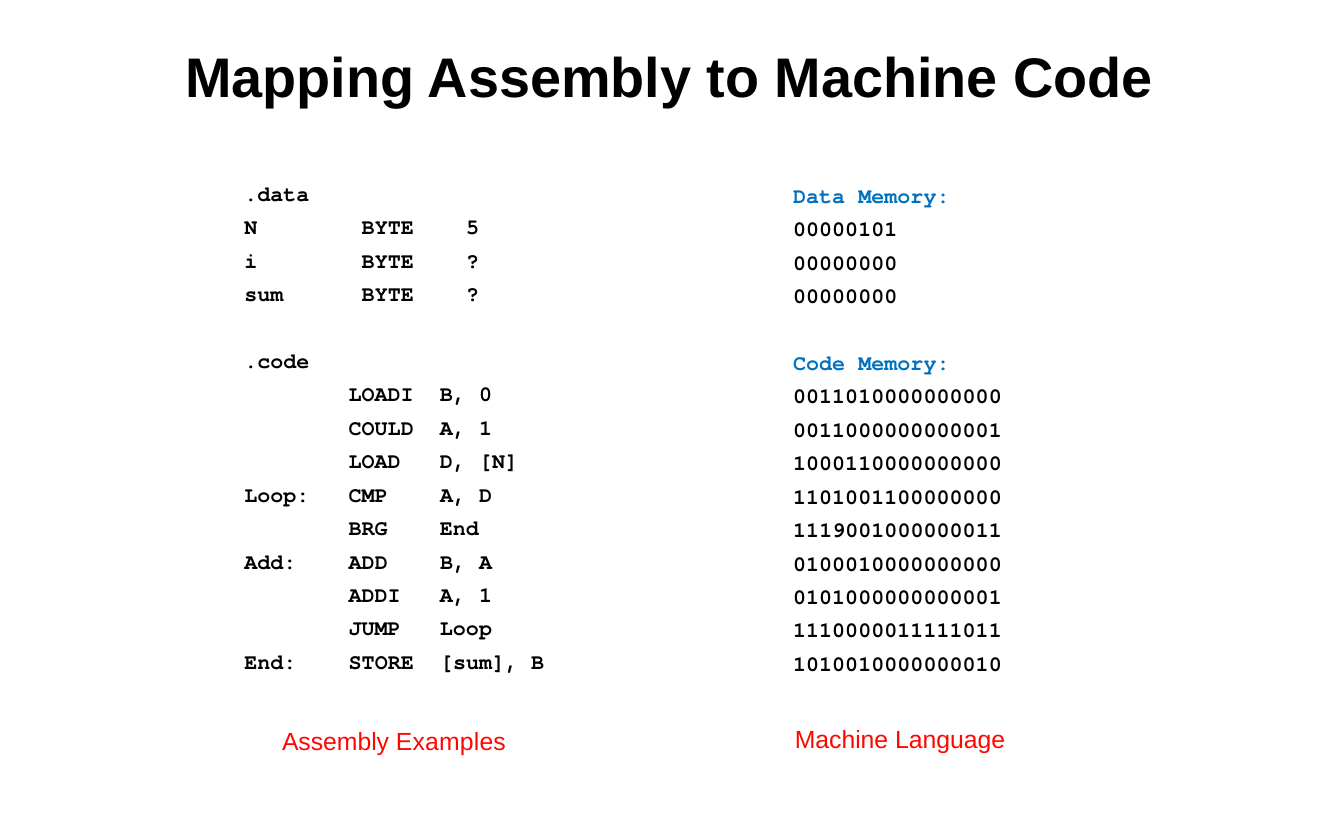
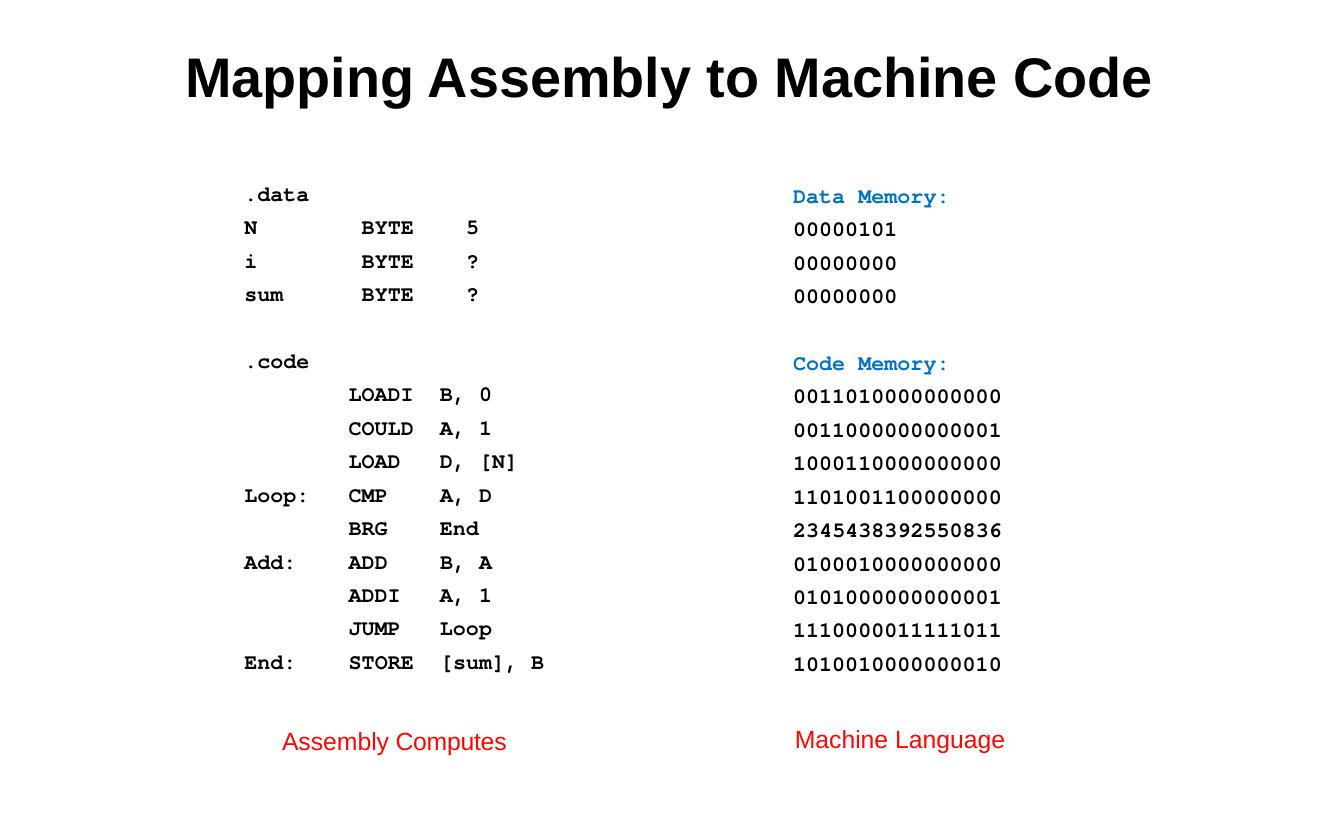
1119001000000011: 1119001000000011 -> 2345438392550836
Examples: Examples -> Computes
